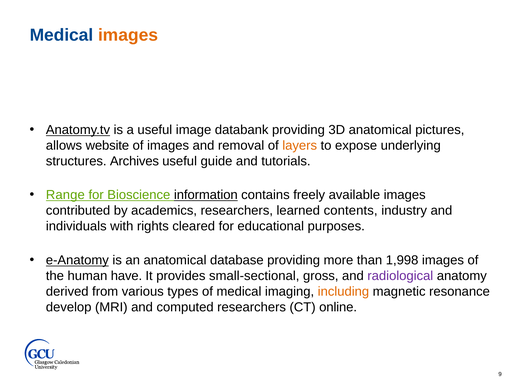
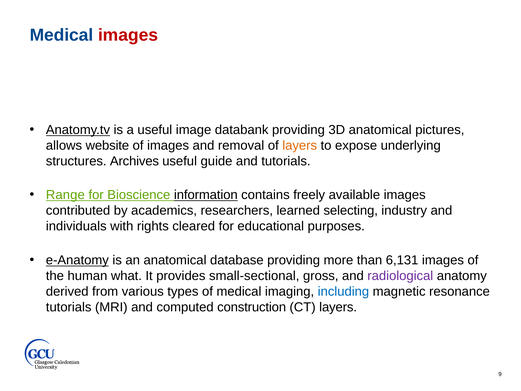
images at (128, 35) colour: orange -> red
contents: contents -> selecting
1,998: 1,998 -> 6,131
have: have -> what
including colour: orange -> blue
develop at (69, 307): develop -> tutorials
computed researchers: researchers -> construction
CT online: online -> layers
